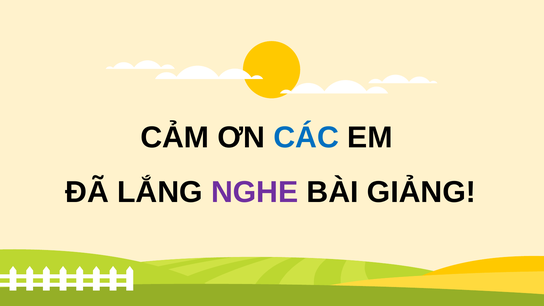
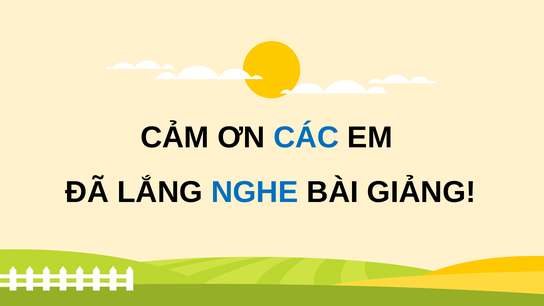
NGHE colour: purple -> blue
